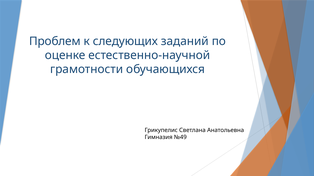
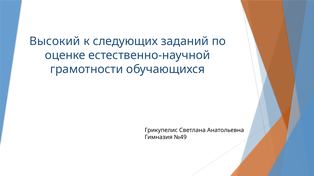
Проблем: Проблем -> Высокий
